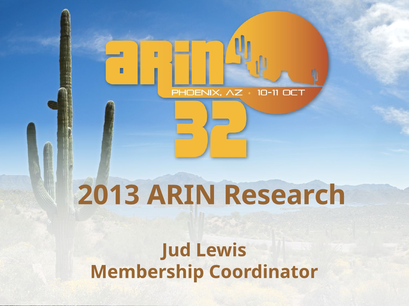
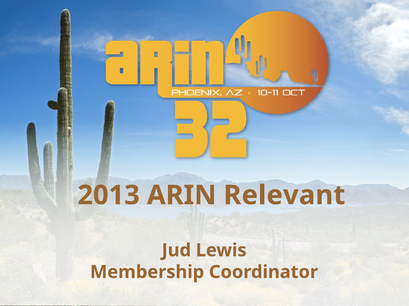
Research: Research -> Relevant
